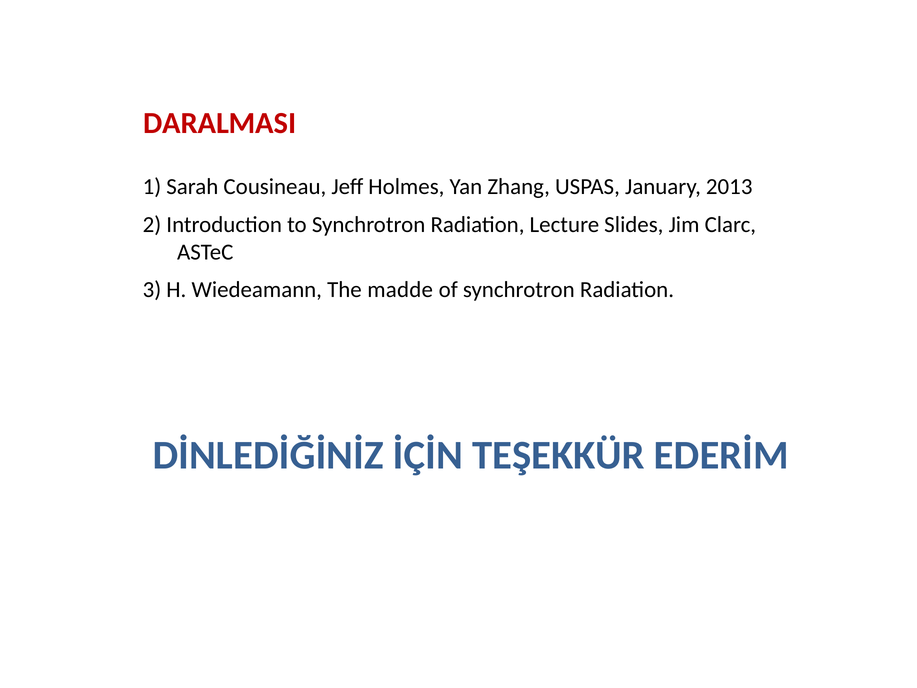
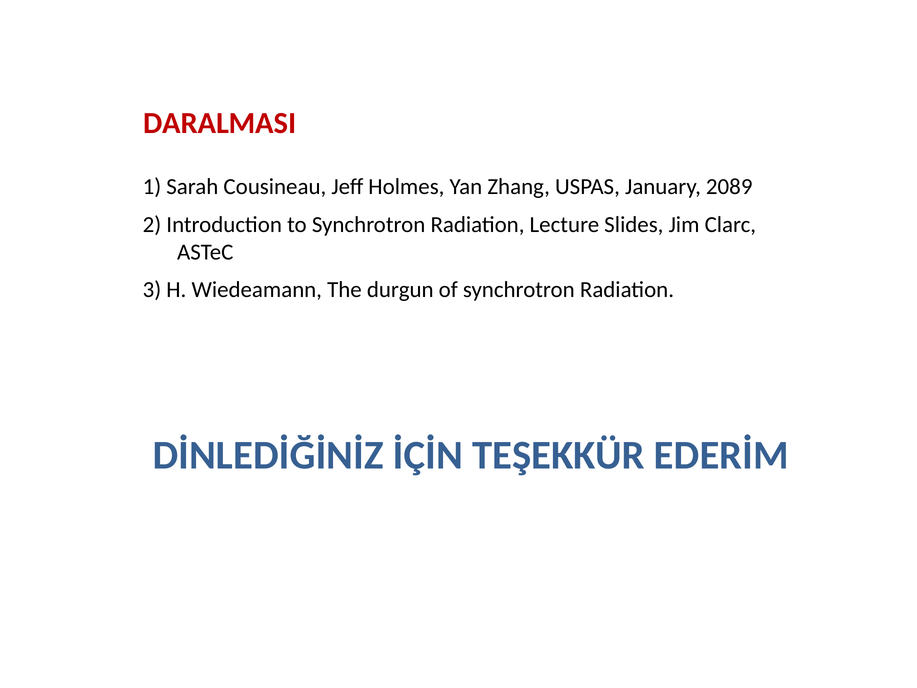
2013: 2013 -> 2089
madde: madde -> durgun
